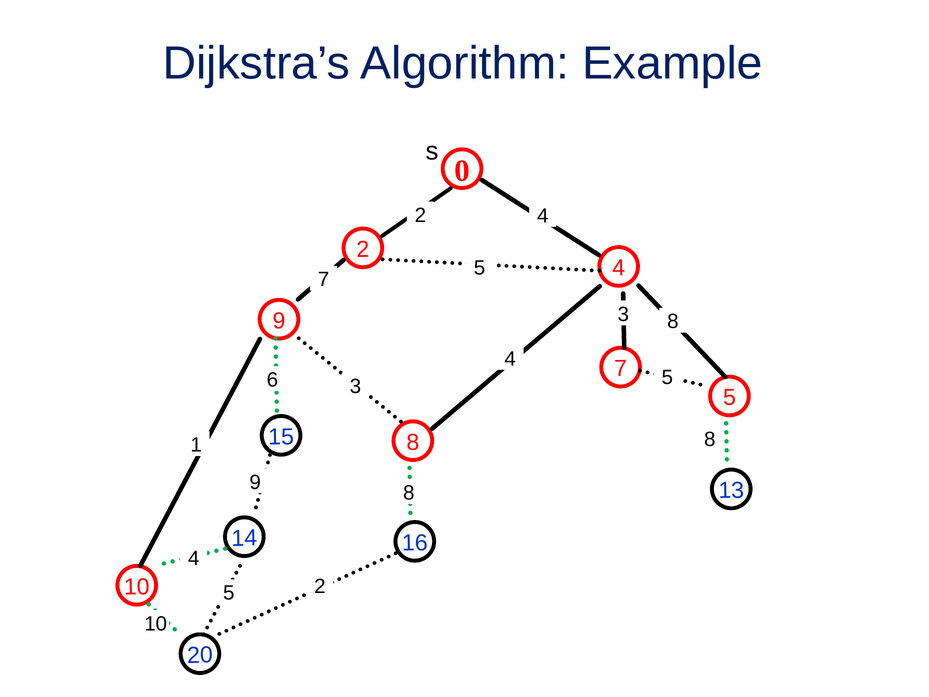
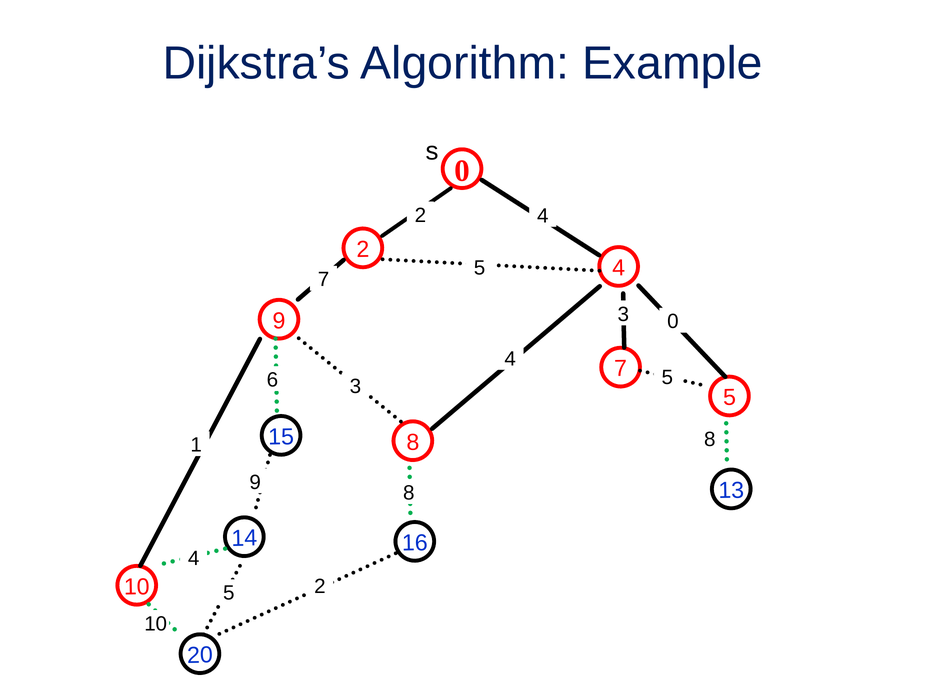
3 8: 8 -> 0
